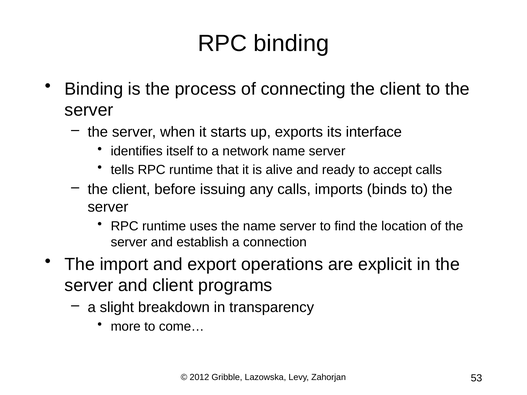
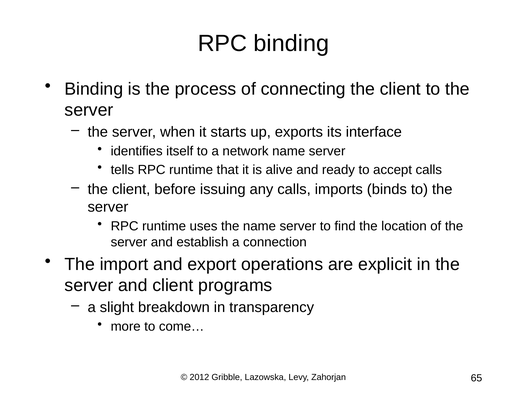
53: 53 -> 65
